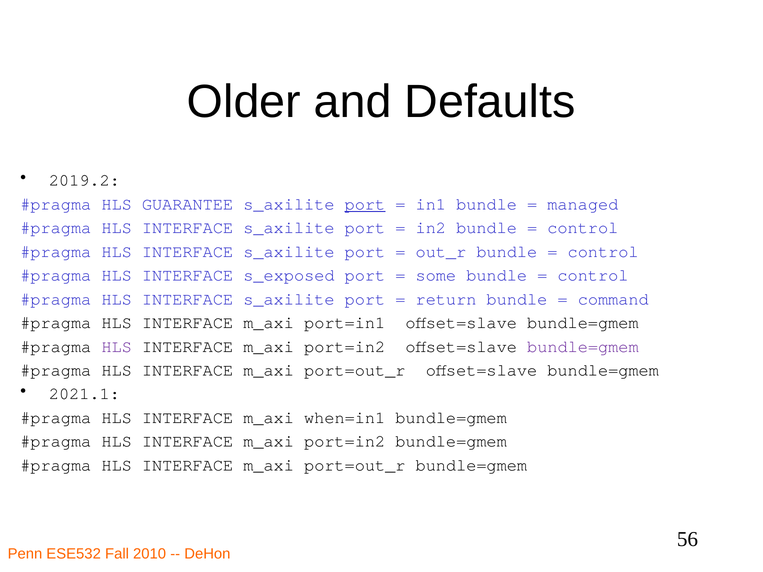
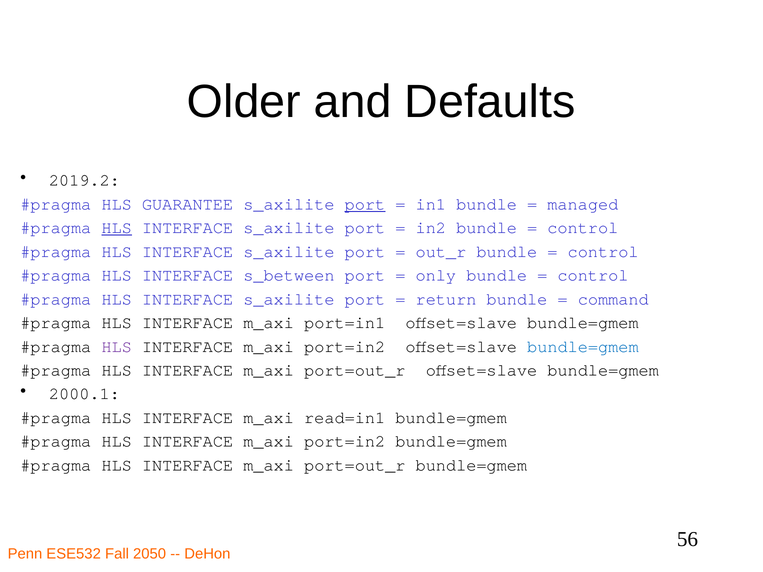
HLS at (117, 228) underline: none -> present
s_exposed: s_exposed -> s_between
some: some -> only
bundle=gmem at (583, 347) colour: purple -> blue
2021.1: 2021.1 -> 2000.1
when=in1: when=in1 -> read=in1
2010: 2010 -> 2050
